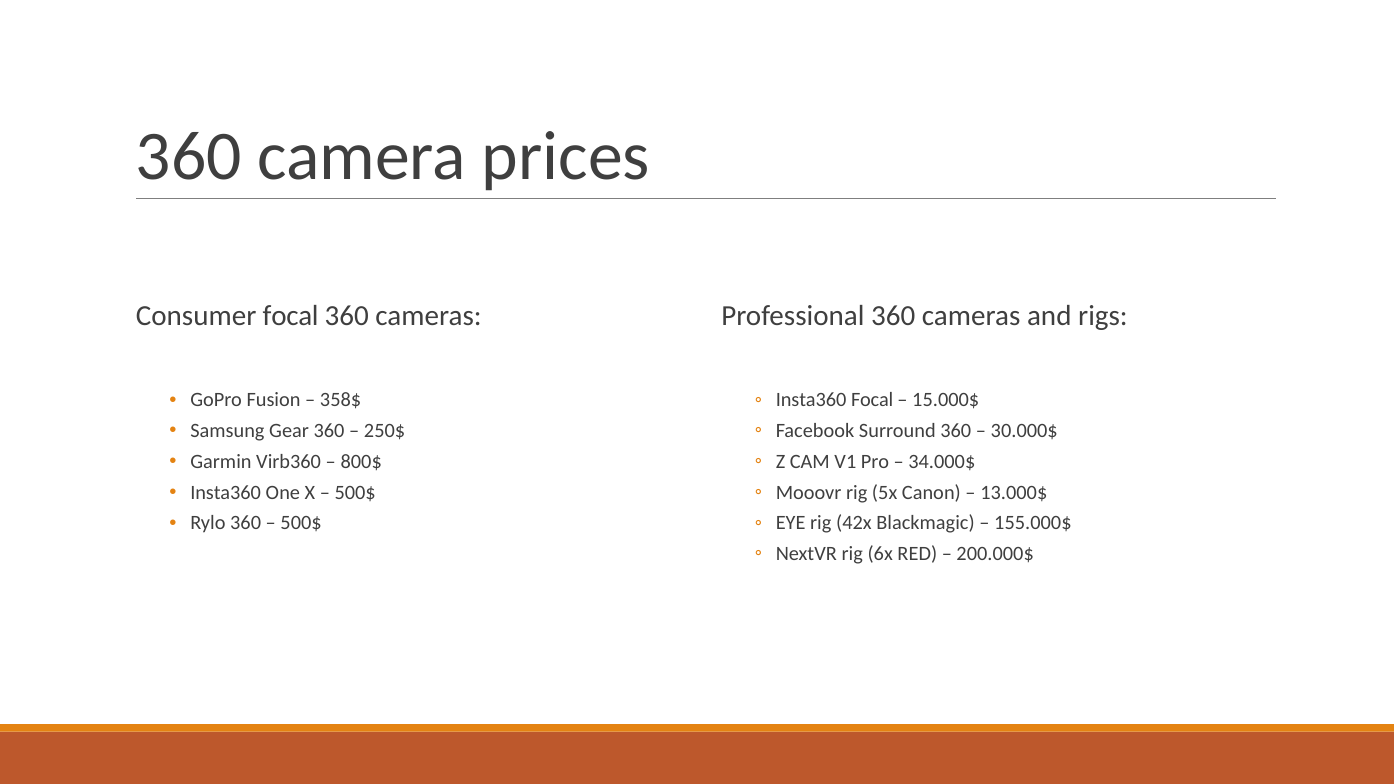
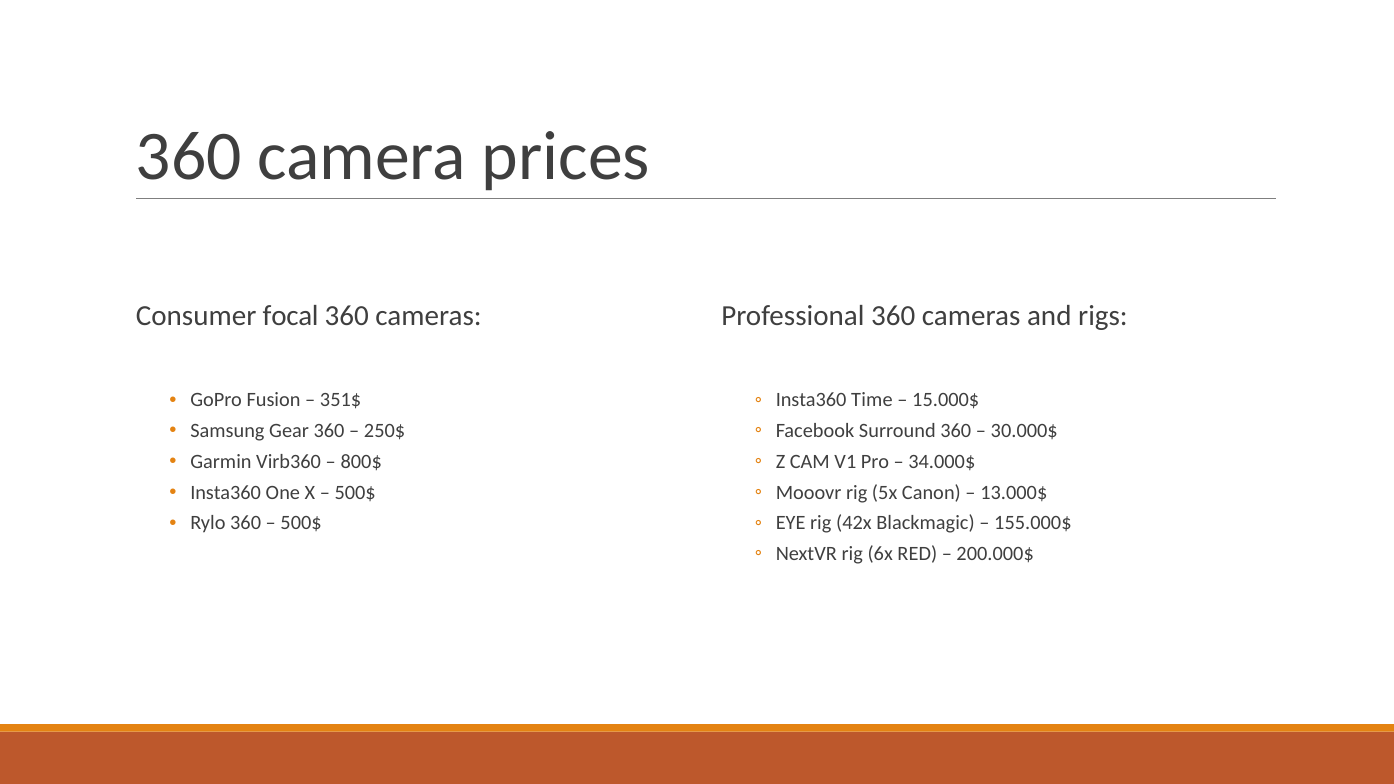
358$: 358$ -> 351$
Insta360 Focal: Focal -> Time
